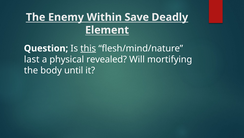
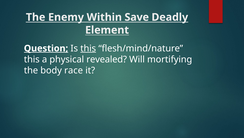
Question underline: none -> present
last at (32, 59): last -> this
until: until -> race
